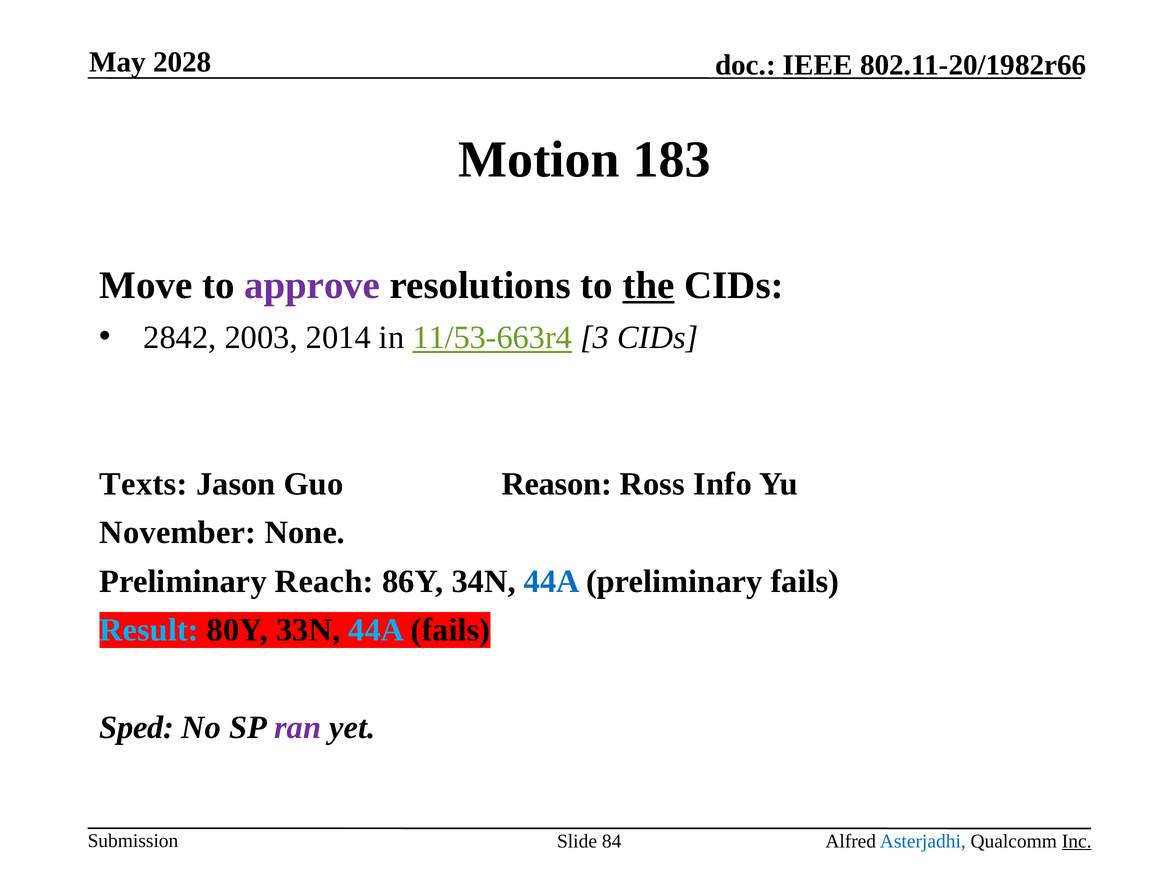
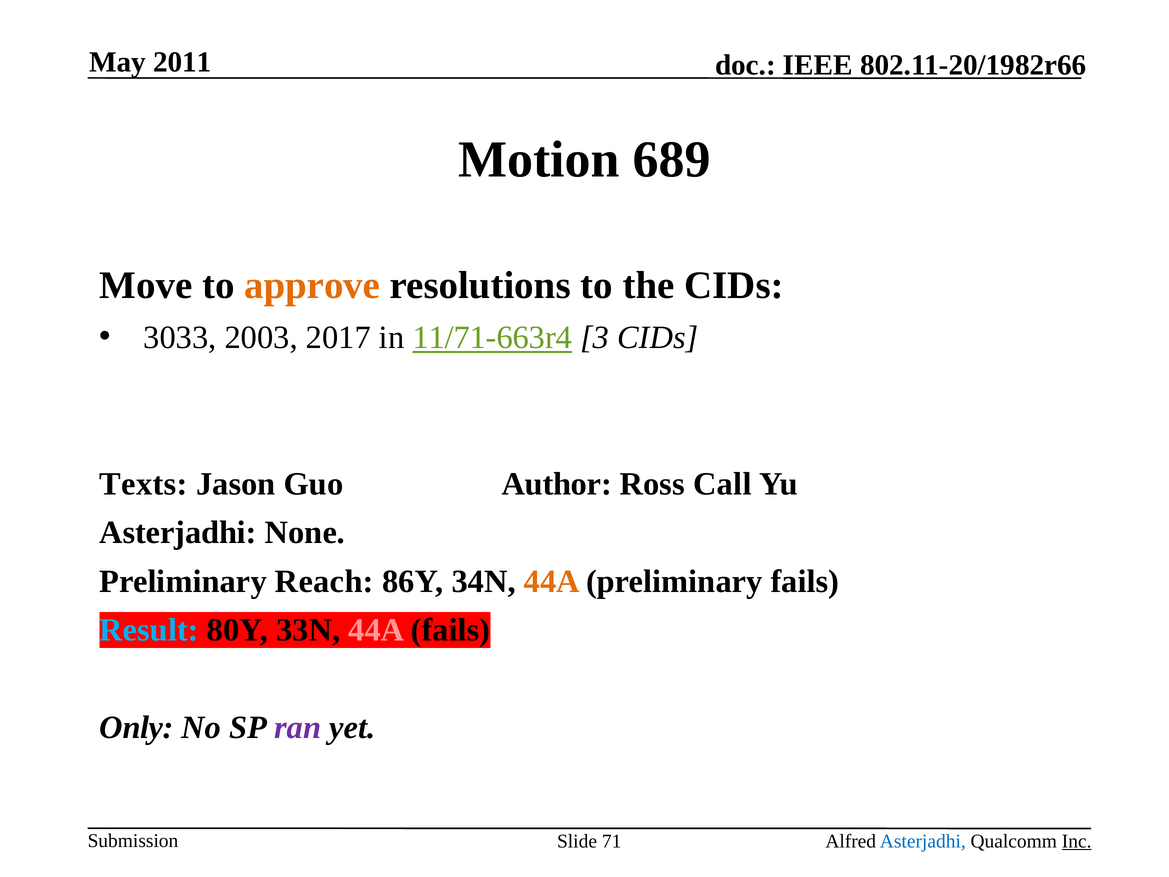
2028: 2028 -> 2011
183: 183 -> 689
approve colour: purple -> orange
the underline: present -> none
2842: 2842 -> 3033
2014: 2014 -> 2017
11/53-663r4: 11/53-663r4 -> 11/71-663r4
Reason: Reason -> Author
Info: Info -> Call
November at (178, 532): November -> Asterjadhi
44A at (552, 581) colour: blue -> orange
44A at (376, 630) colour: light blue -> pink
Sped: Sped -> Only
84: 84 -> 71
